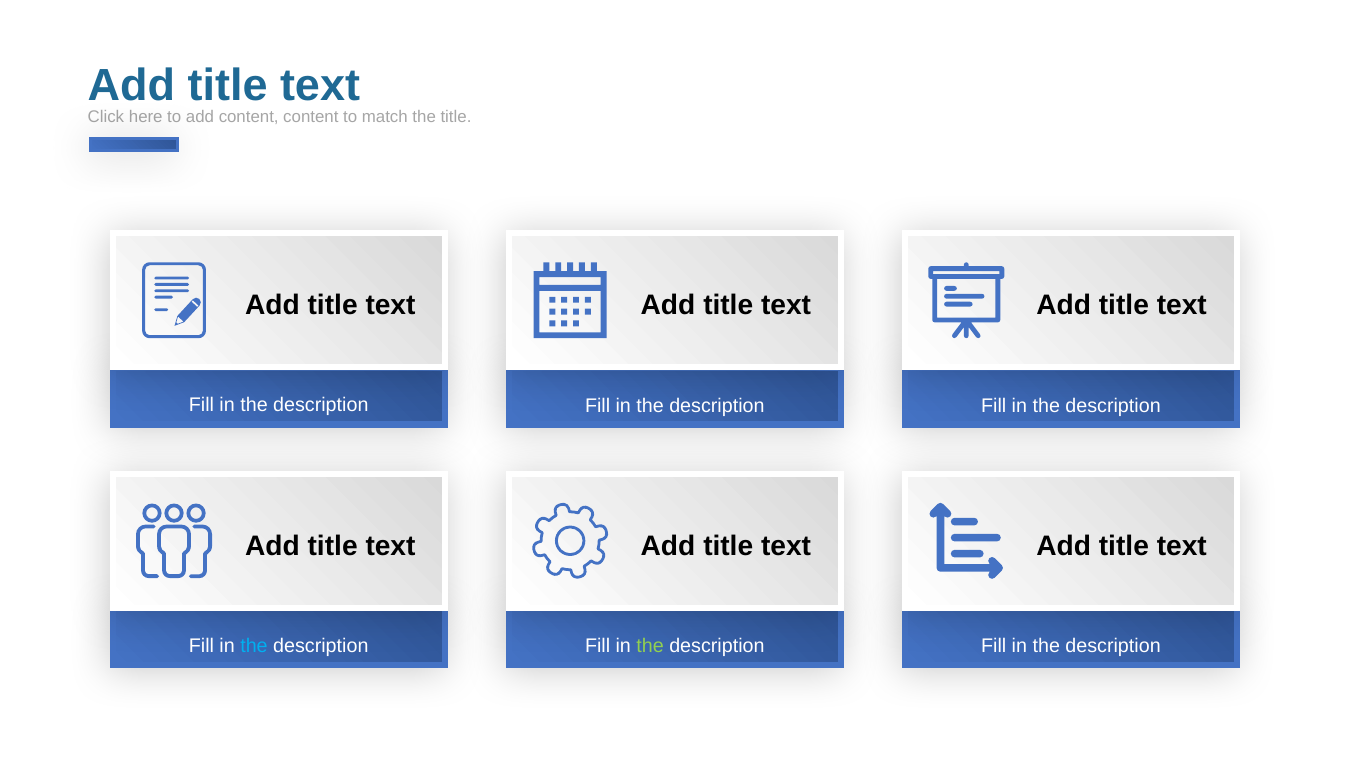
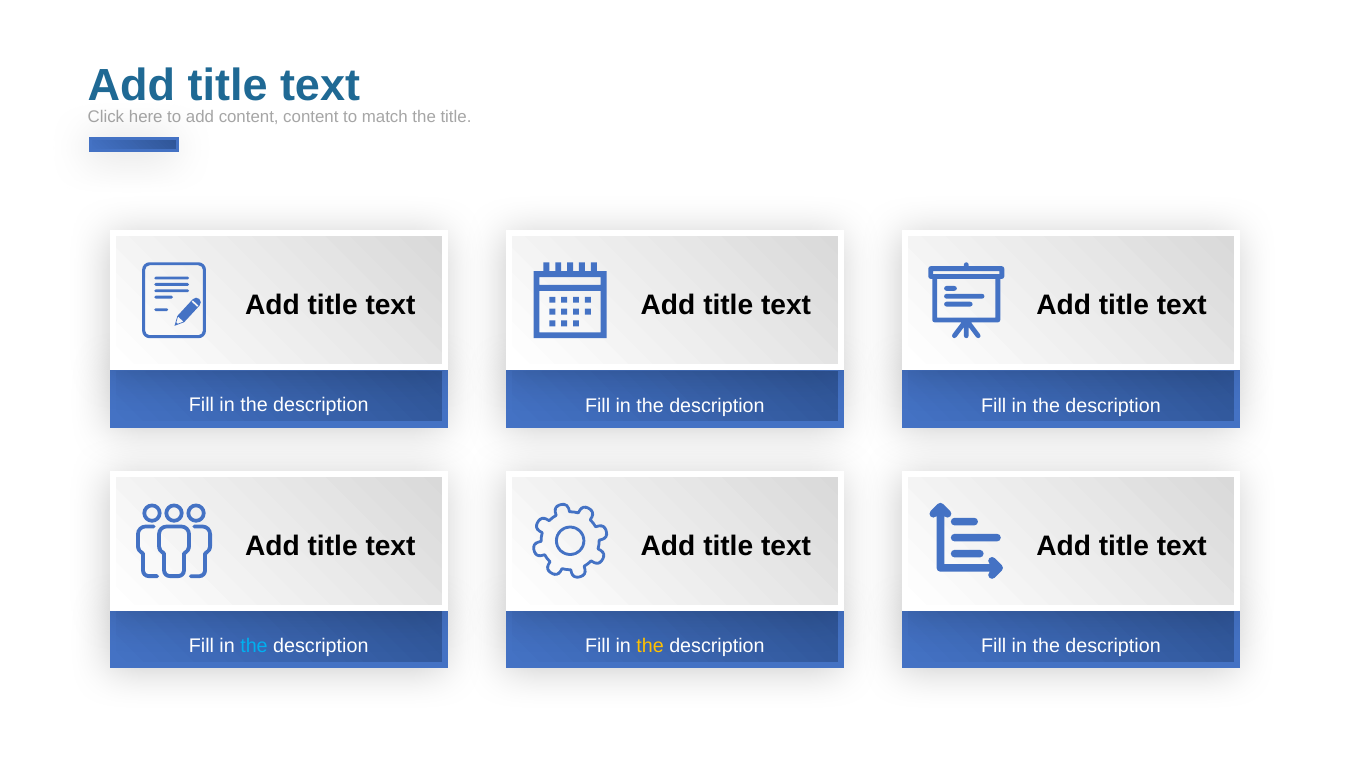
the at (650, 646) colour: light green -> yellow
